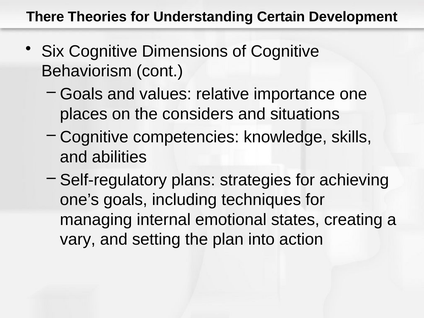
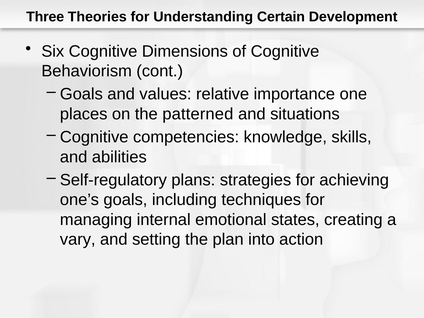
There: There -> Three
considers: considers -> patterned
